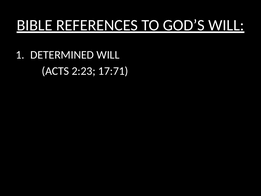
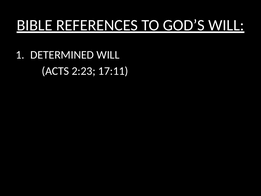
17:71: 17:71 -> 17:11
